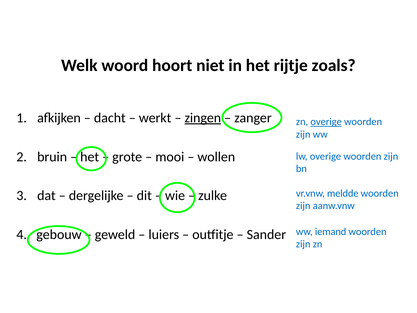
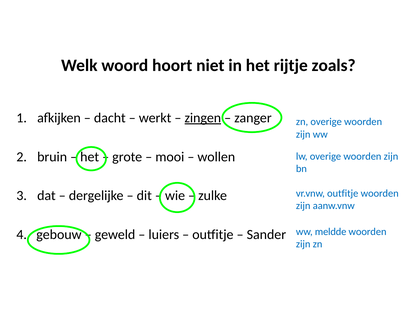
overige at (326, 122) underline: present -> none
vr.vnw meldde: meldde -> outfitje
iemand: iemand -> meldde
